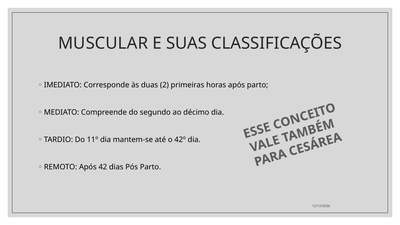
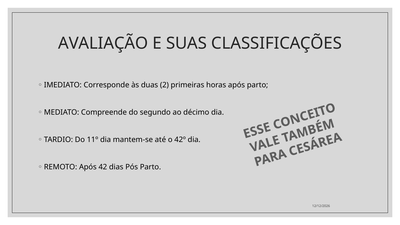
MUSCULAR: MUSCULAR -> AVALIAÇÃO
